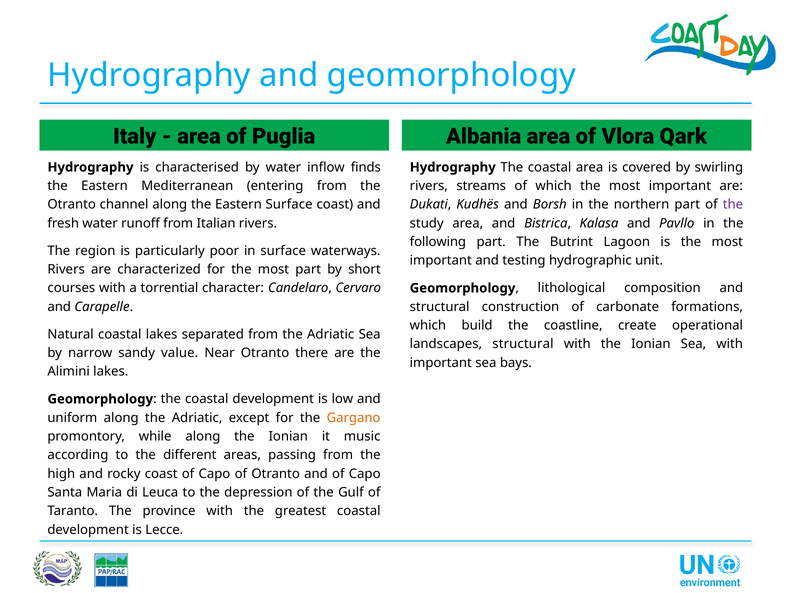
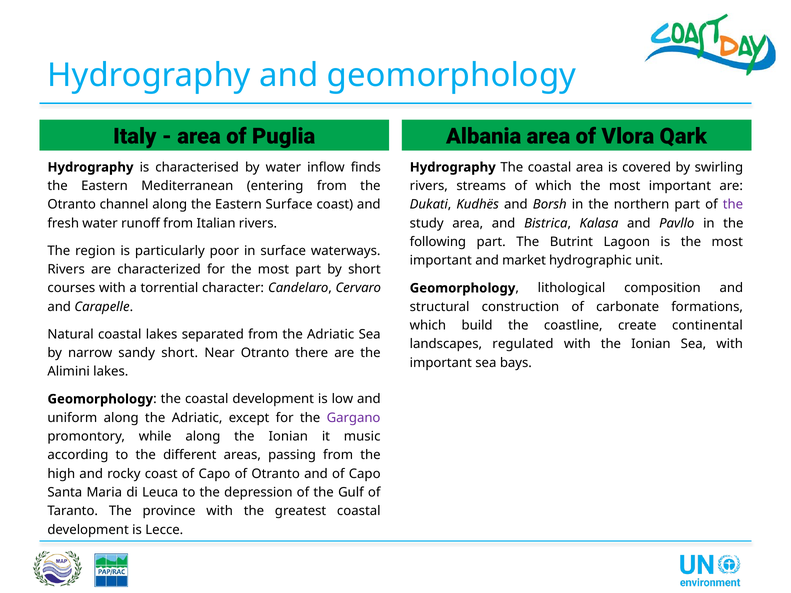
testing: testing -> market
operational: operational -> continental
landscapes structural: structural -> regulated
sandy value: value -> short
Gargano colour: orange -> purple
